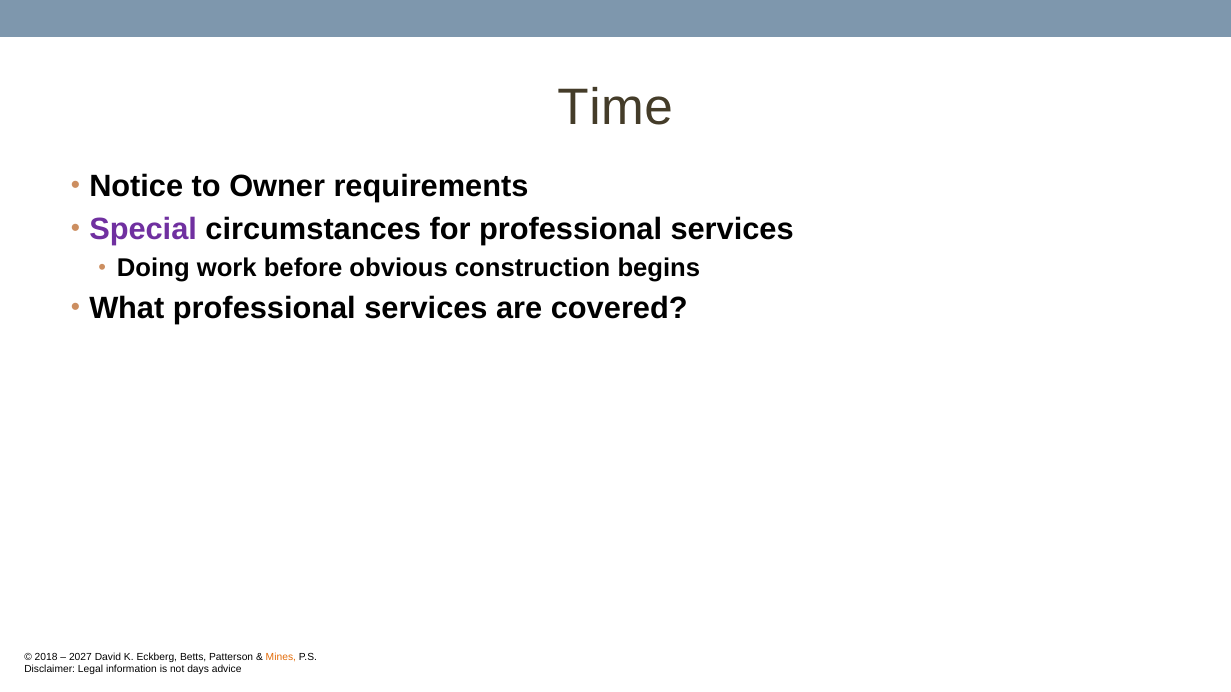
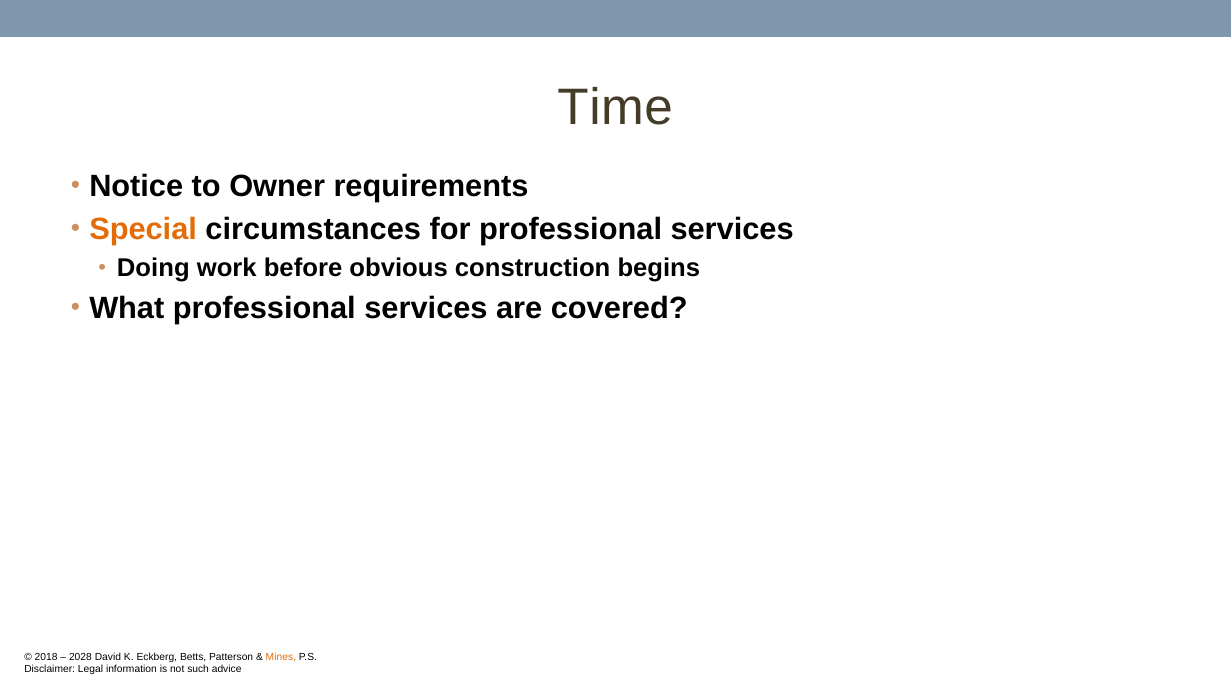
Special colour: purple -> orange
2027: 2027 -> 2028
days: days -> such
